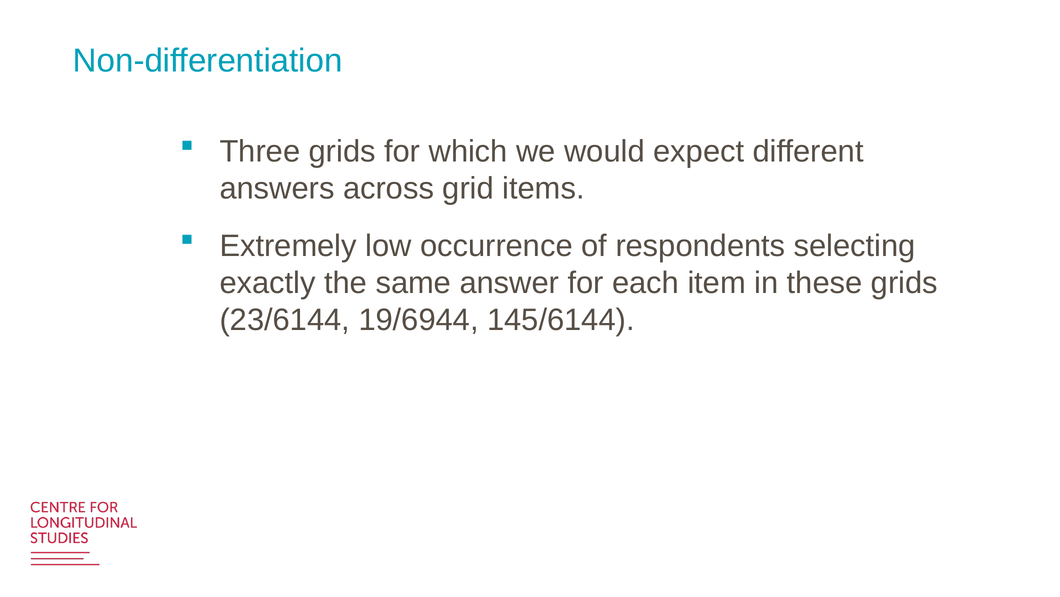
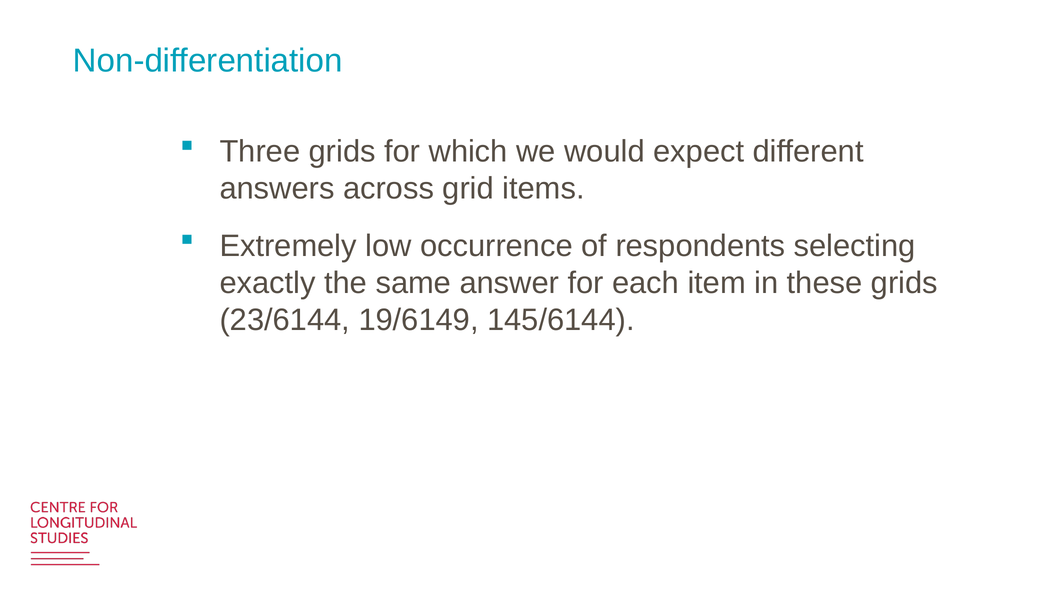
19/6944: 19/6944 -> 19/6149
